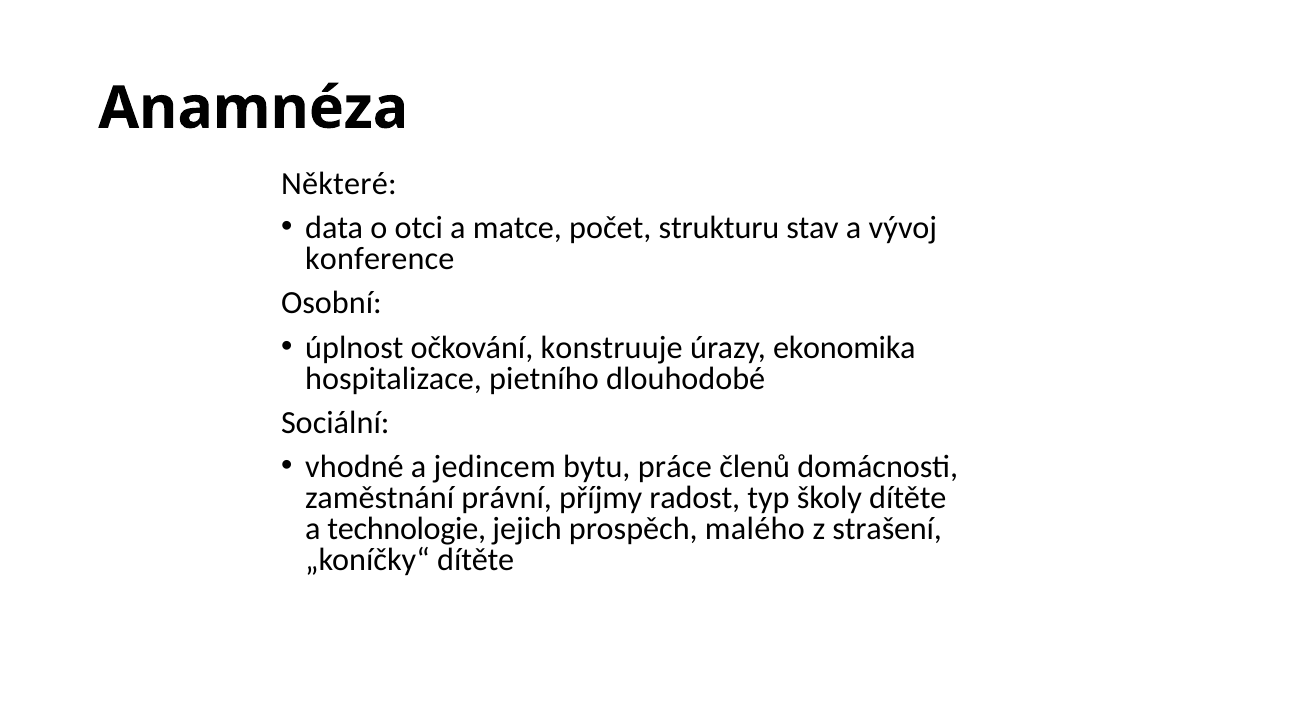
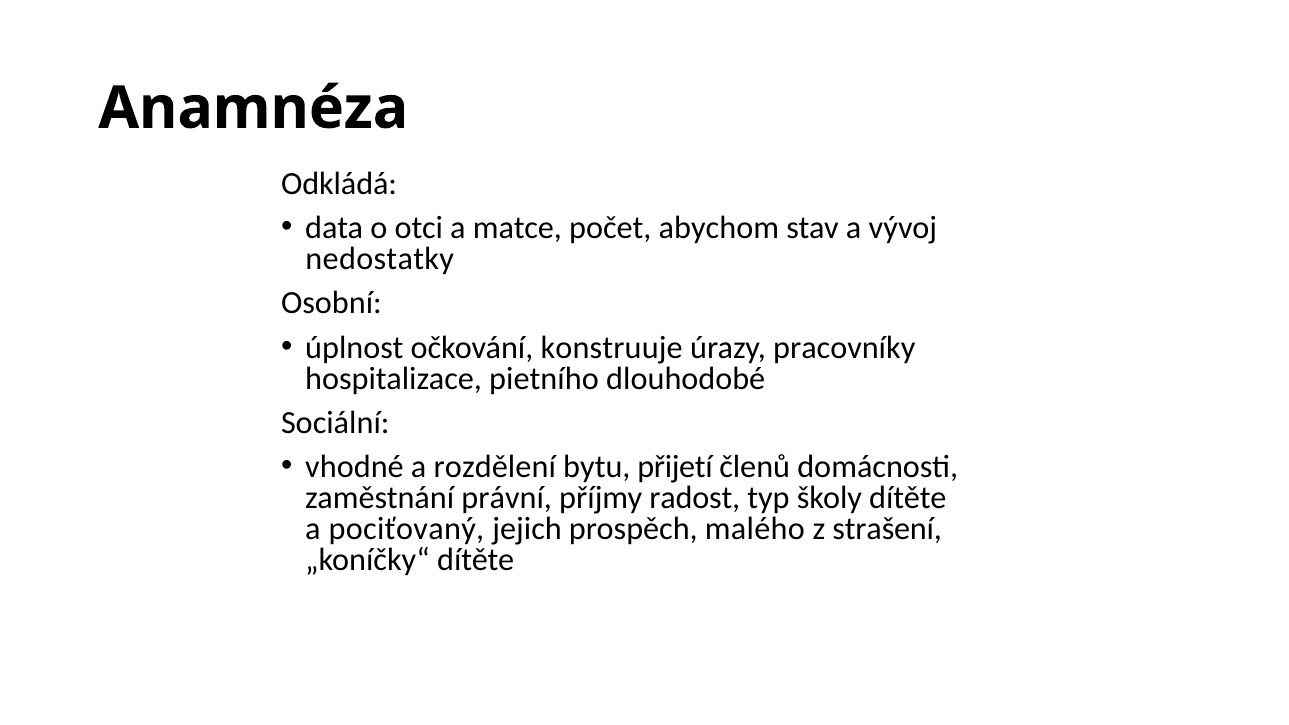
Některé: Některé -> Odkládá
strukturu: strukturu -> abychom
konference: konference -> nedostatky
ekonomika: ekonomika -> pracovníky
jedincem: jedincem -> rozdělení
práce: práce -> přijetí
technologie: technologie -> pociťovaný
